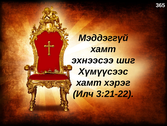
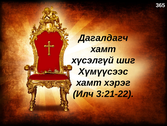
Мэддэггүй: Мэддэггүй -> Дагалдагч
эхнээсээ: эхнээсээ -> хүсэлгүй
